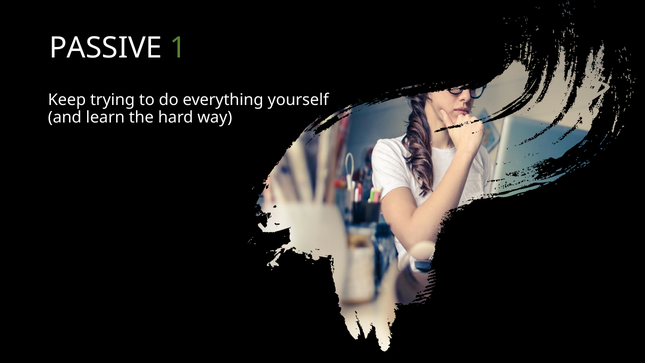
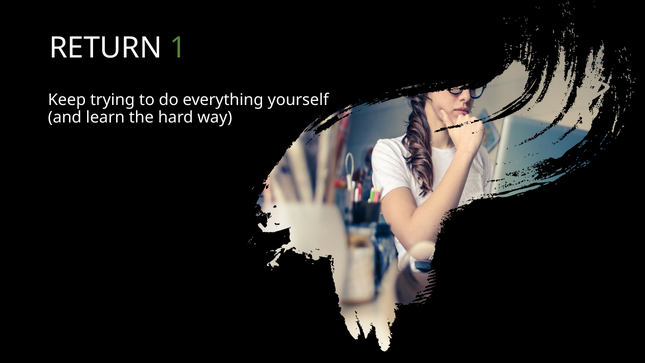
PASSIVE: PASSIVE -> RETURN
